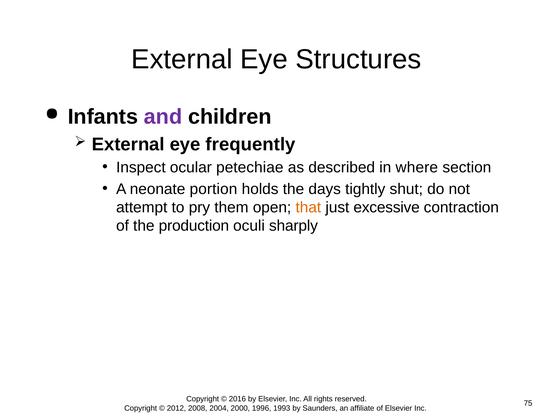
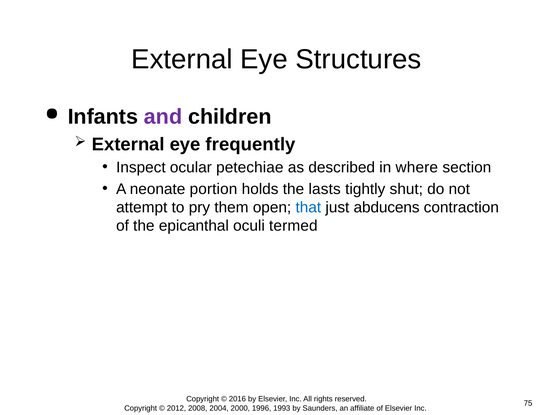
days: days -> lasts
that colour: orange -> blue
excessive: excessive -> abducens
production: production -> epicanthal
sharply: sharply -> termed
